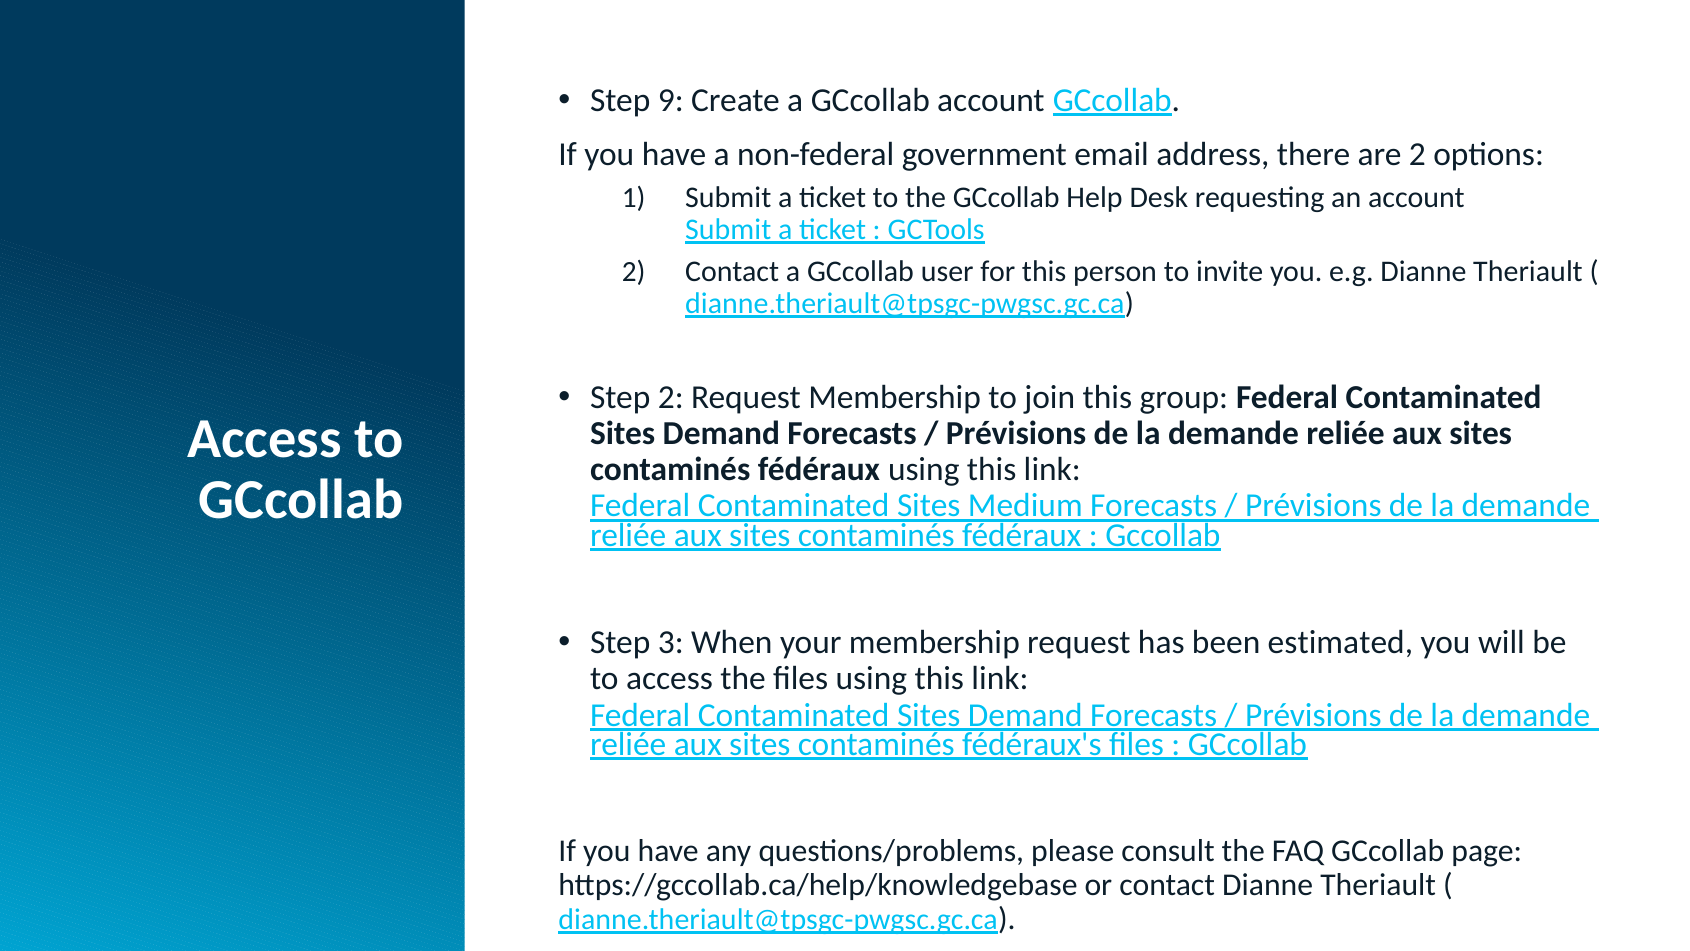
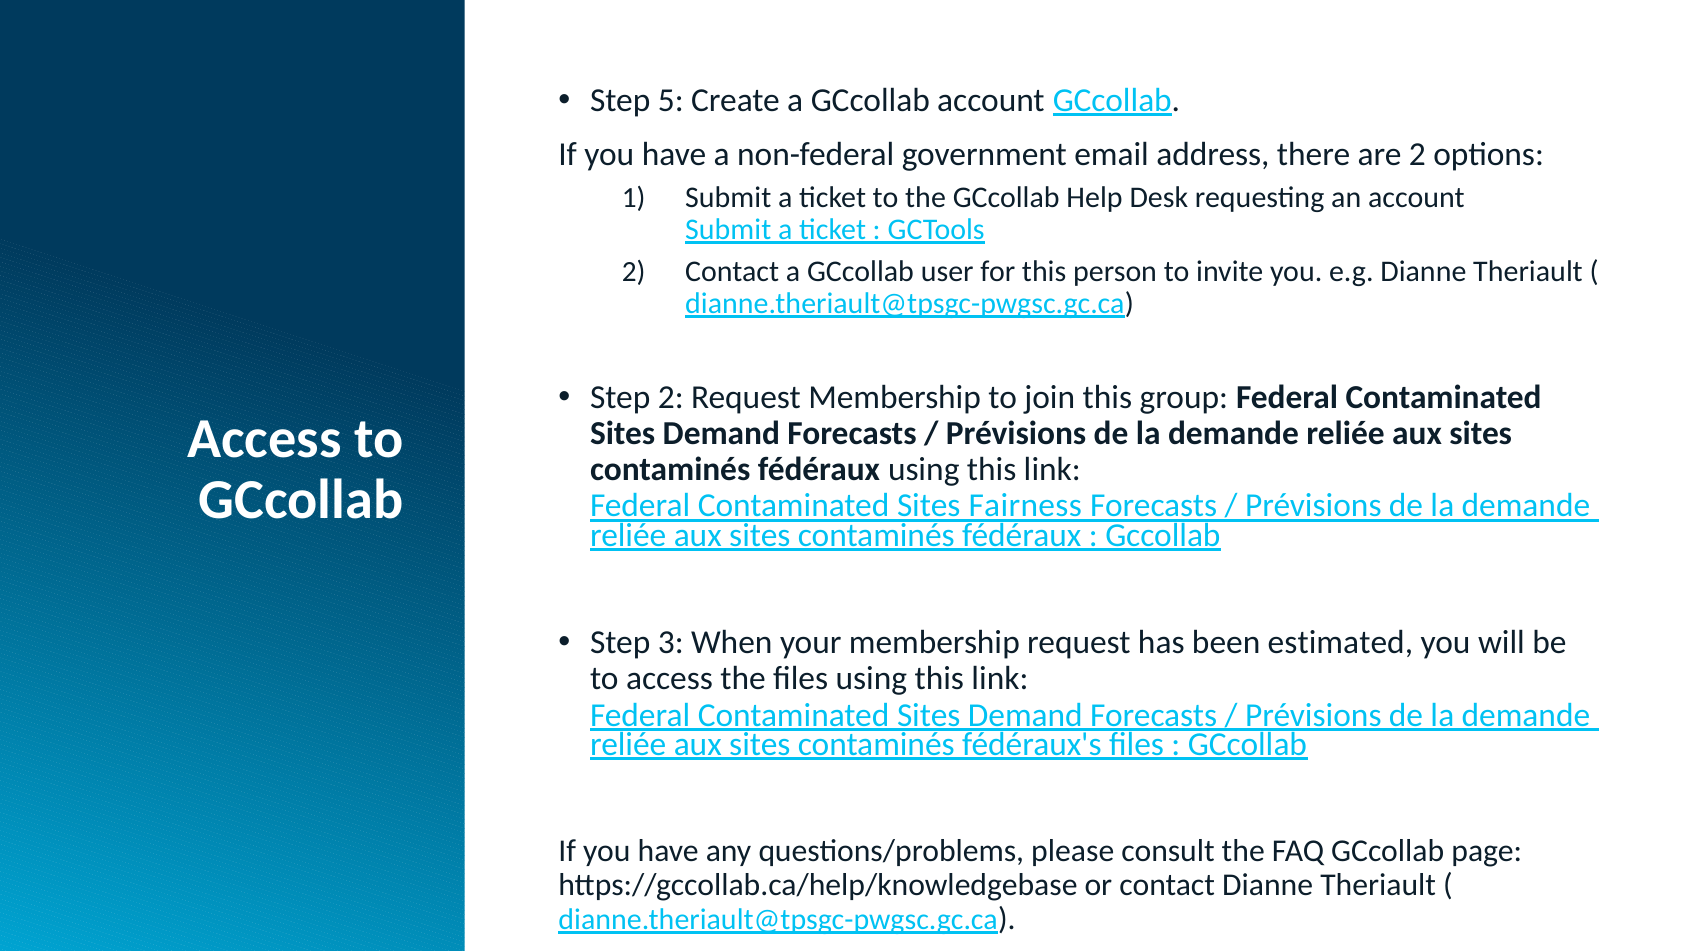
9: 9 -> 5
Medium: Medium -> Fairness
